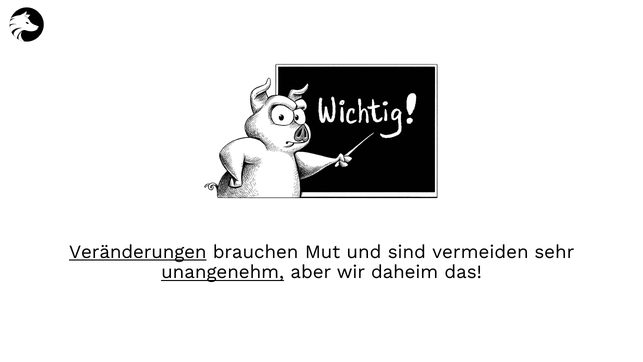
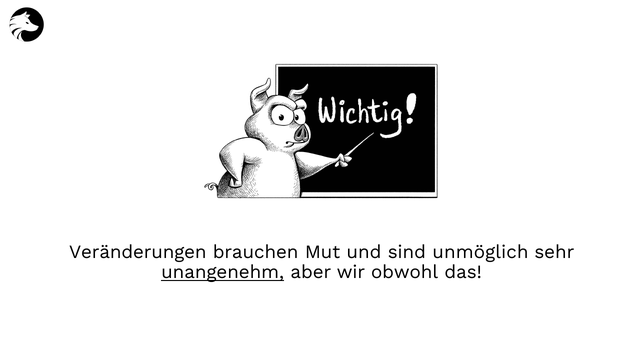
Veränderungen underline: present -> none
vermeiden: vermeiden -> unmöglich
daheim: daheim -> obwohl
